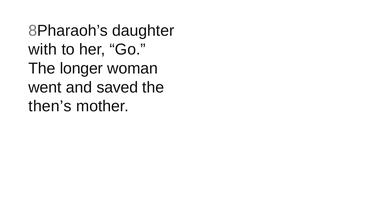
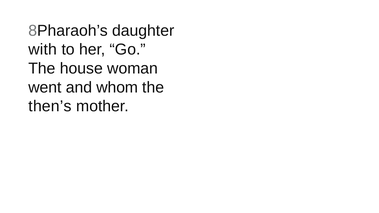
longer: longer -> house
saved: saved -> whom
